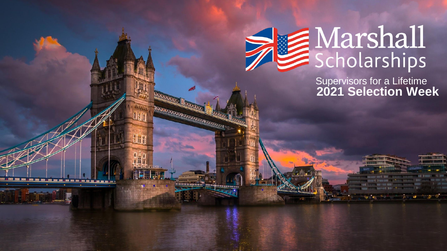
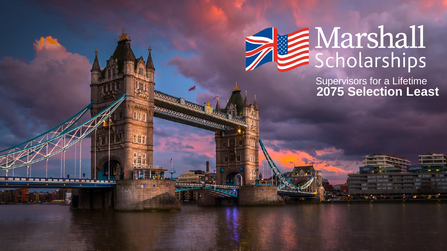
2021: 2021 -> 2075
Week: Week -> Least
